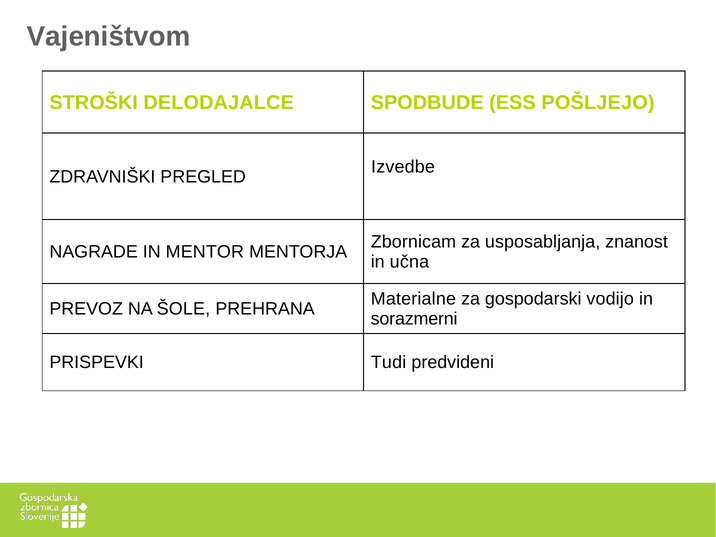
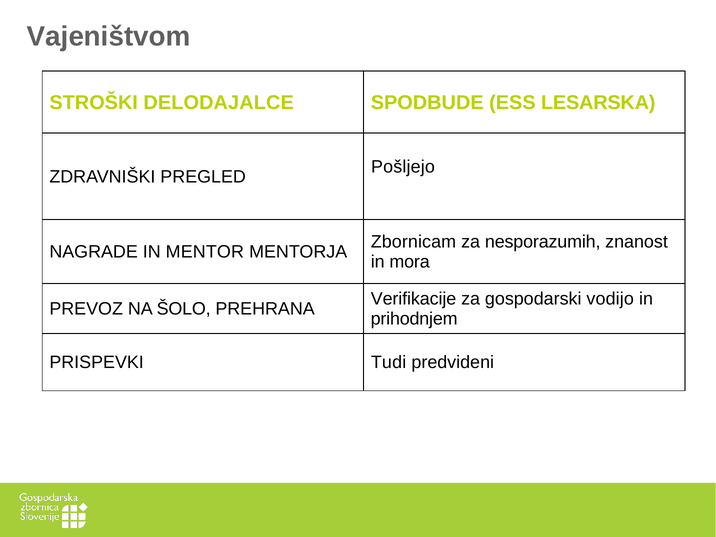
POŠLJEJO: POŠLJEJO -> LESARSKA
Izvedbe: Izvedbe -> Pošljejo
usposabljanja: usposabljanja -> nesporazumih
učna: učna -> mora
Materialne: Materialne -> Verifikacije
ŠOLE: ŠOLE -> ŠOLO
sorazmerni: sorazmerni -> prihodnjem
